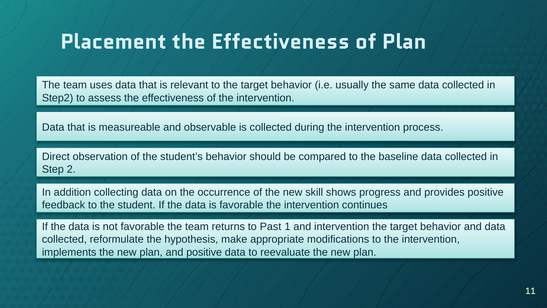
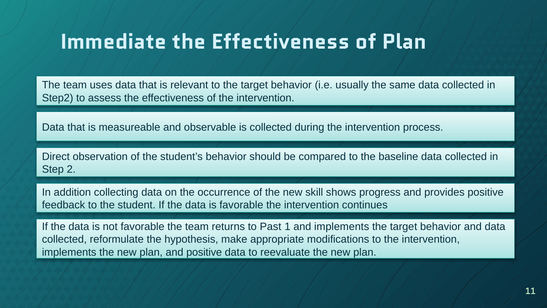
Placement: Placement -> Immediate
and intervention: intervention -> implements
